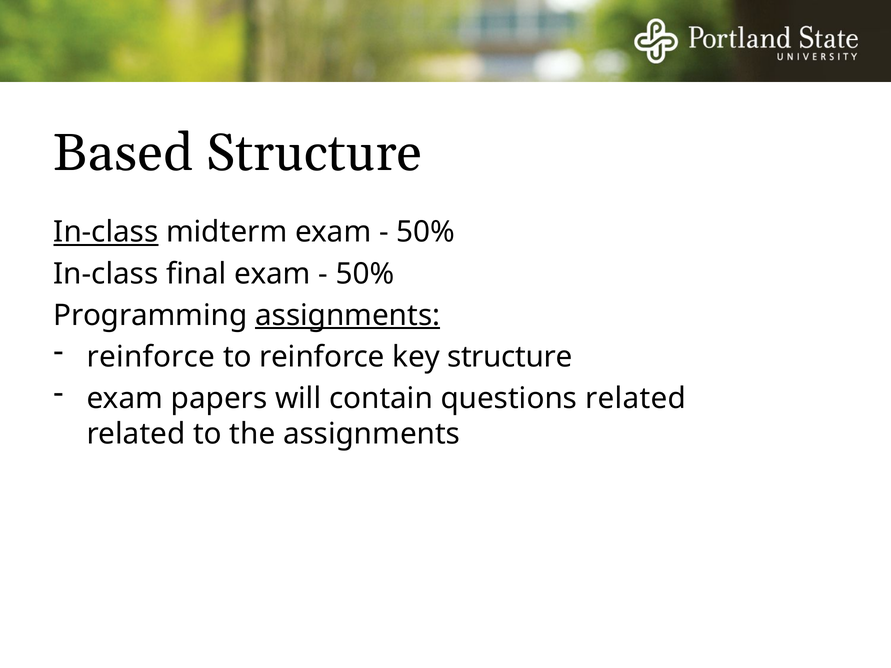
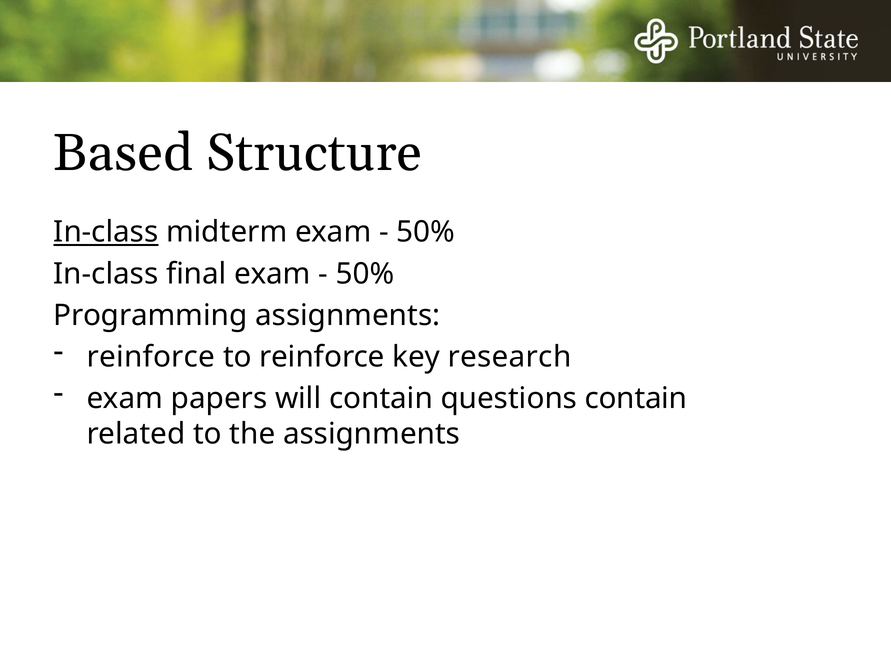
assignments at (348, 315) underline: present -> none
key structure: structure -> research
questions related: related -> contain
